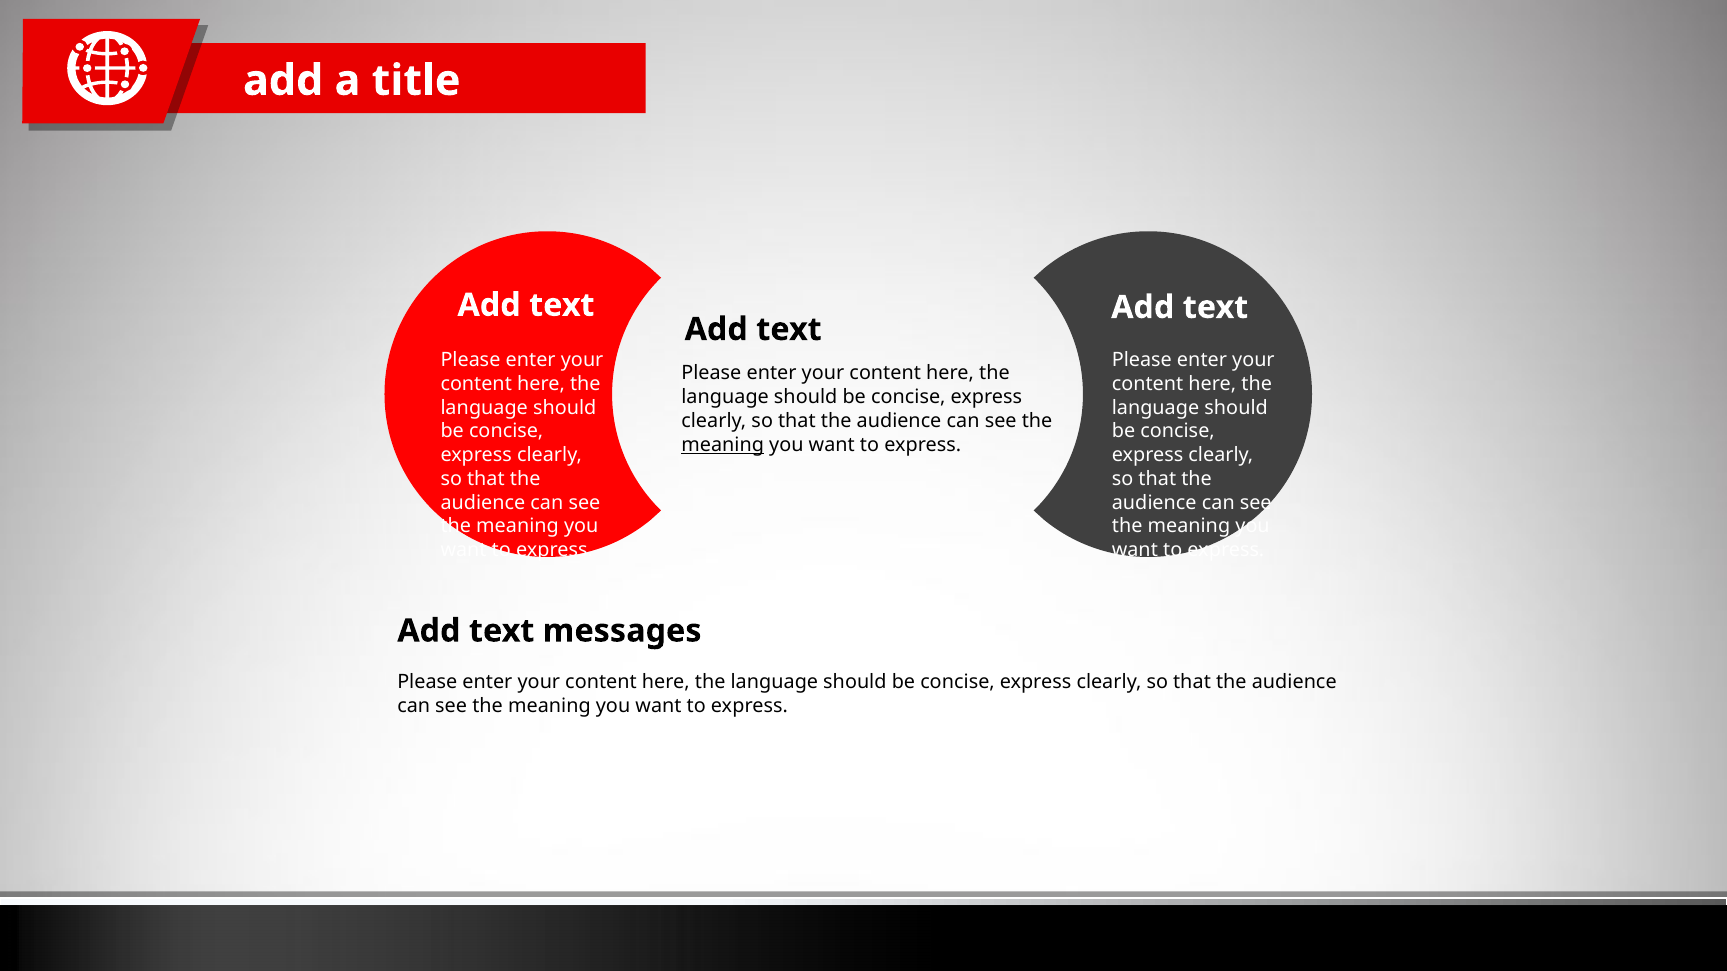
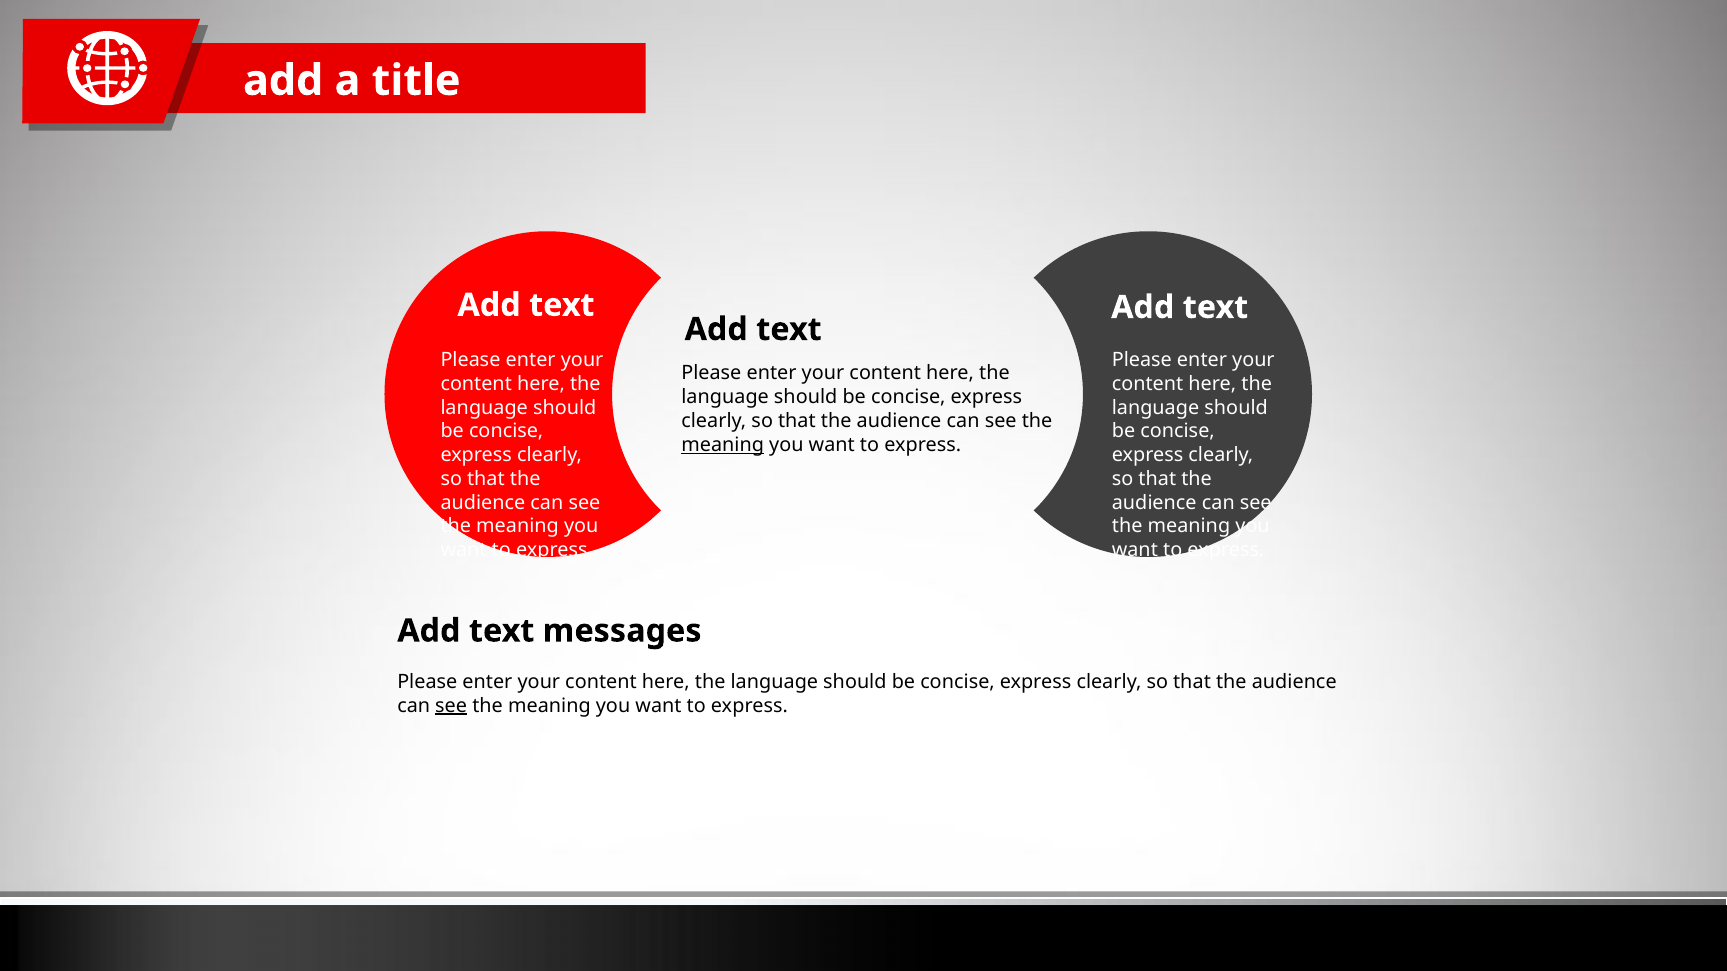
see at (451, 706) underline: none -> present
